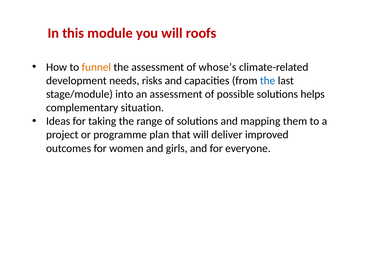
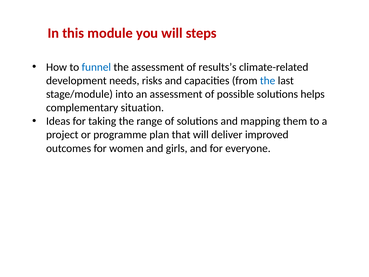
roofs: roofs -> steps
funnel colour: orange -> blue
whose’s: whose’s -> results’s
